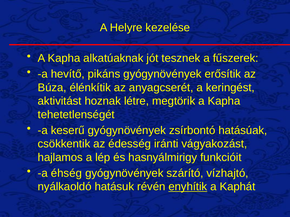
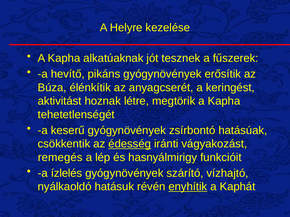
édesség underline: none -> present
hajlamos: hajlamos -> remegés
éhség: éhség -> ízlelés
